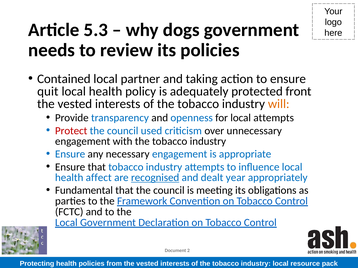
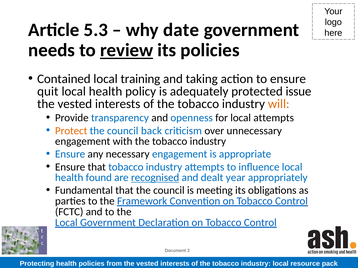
dogs: dogs -> date
review underline: none -> present
partner: partner -> training
front: front -> issue
Protect colour: red -> orange
used: used -> back
affect: affect -> found
